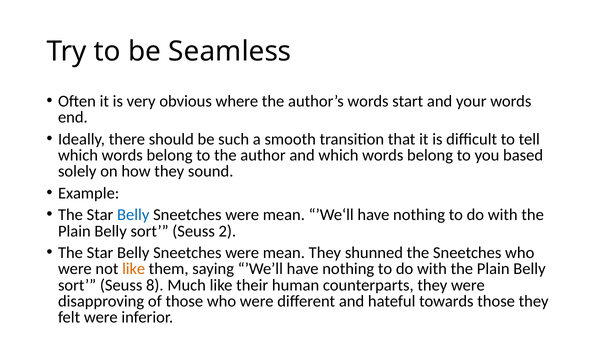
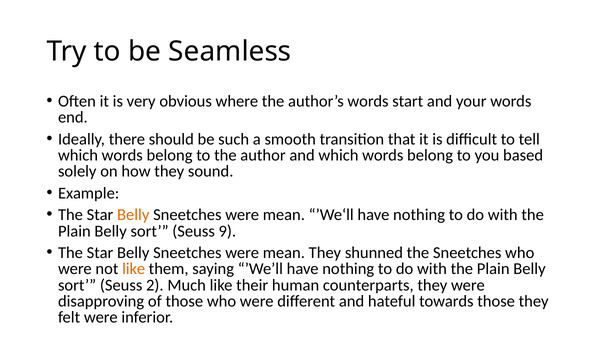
Belly at (133, 215) colour: blue -> orange
2: 2 -> 9
8: 8 -> 2
